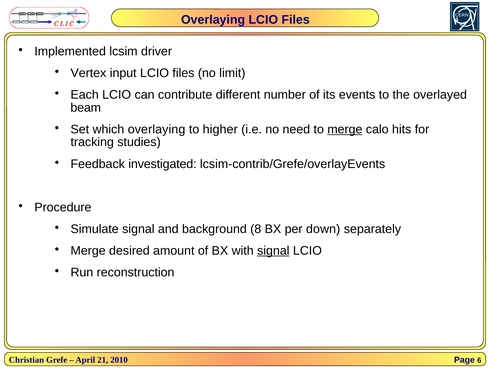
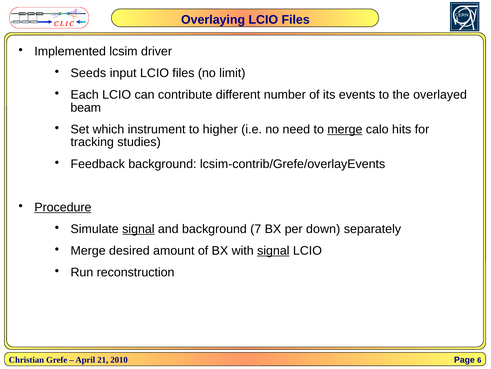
Vertex: Vertex -> Seeds
which overlaying: overlaying -> instrument
Feedback investigated: investigated -> background
Procedure underline: none -> present
signal at (138, 229) underline: none -> present
8: 8 -> 7
